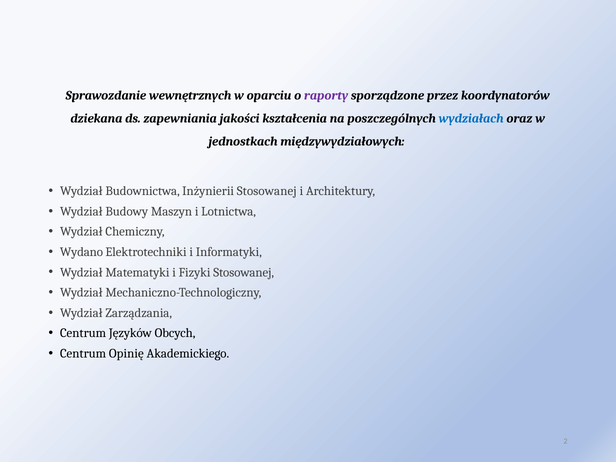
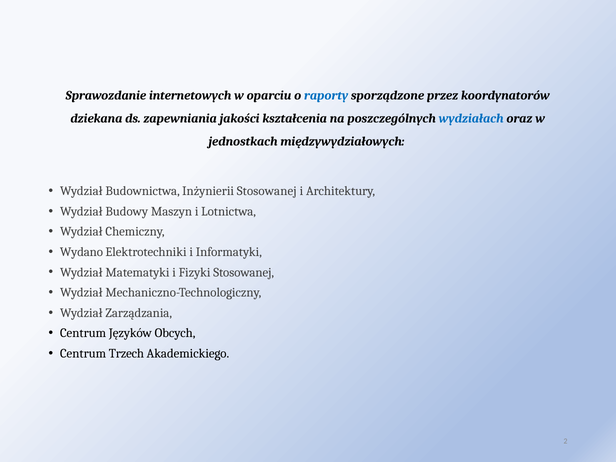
wewnętrznych: wewnętrznych -> internetowych
raporty colour: purple -> blue
Opinię: Opinię -> Trzech
